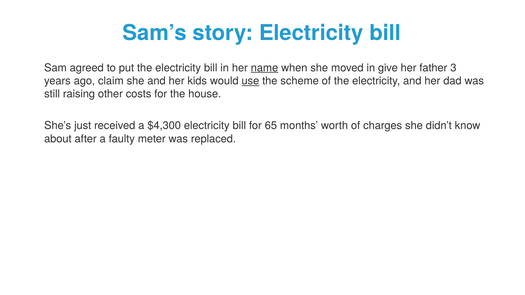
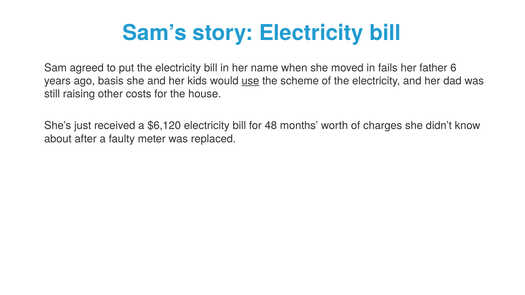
name underline: present -> none
give: give -> fails
3: 3 -> 6
claim: claim -> basis
$4,300: $4,300 -> $6,120
65: 65 -> 48
